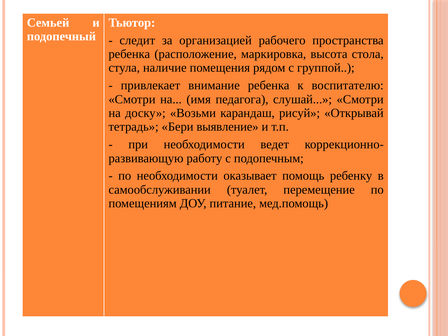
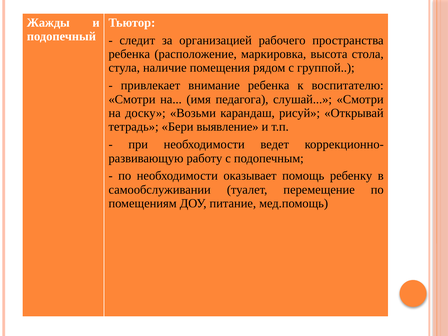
Семьей: Семьей -> Жажды
